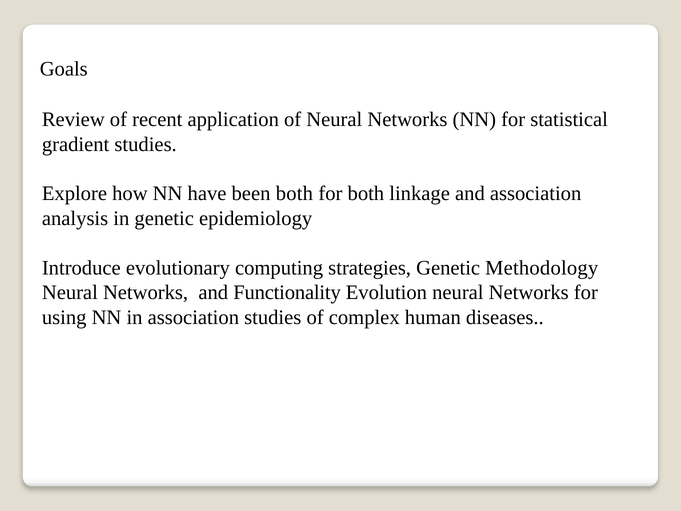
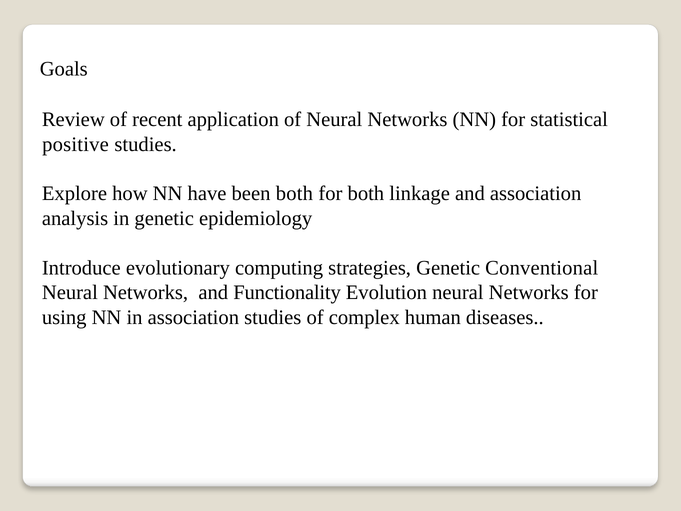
gradient: gradient -> positive
Methodology: Methodology -> Conventional
